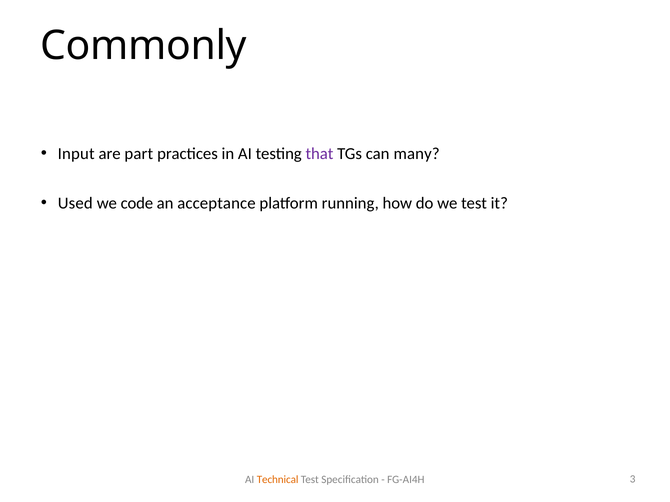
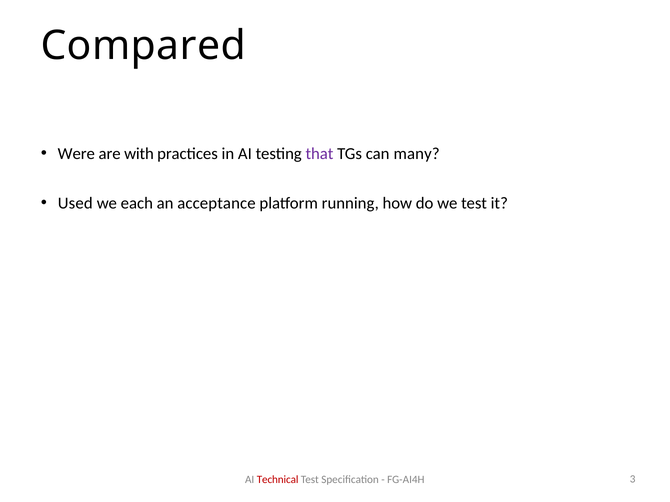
Commonly: Commonly -> Compared
Input: Input -> Were
part: part -> with
code: code -> each
Technical colour: orange -> red
